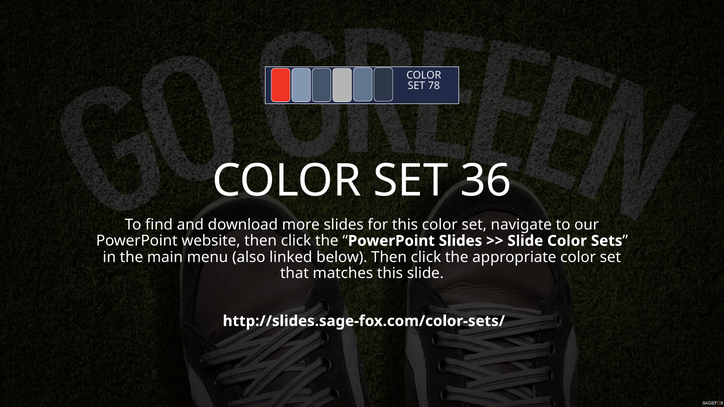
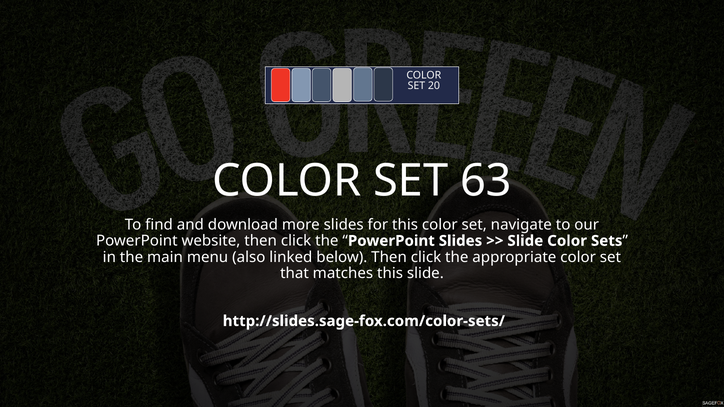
78: 78 -> 20
36: 36 -> 63
